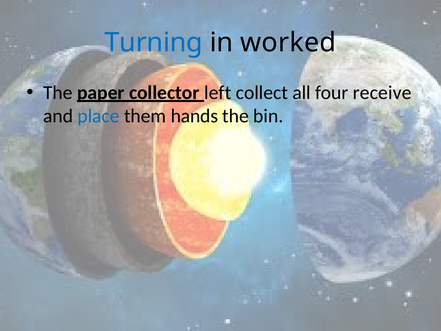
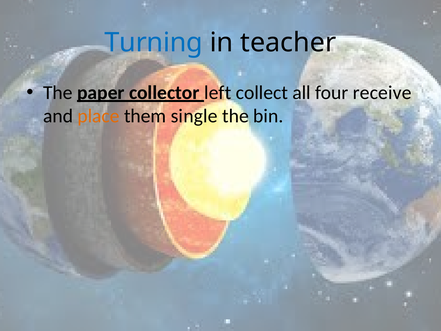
worked: worked -> teacher
place colour: blue -> orange
hands: hands -> single
